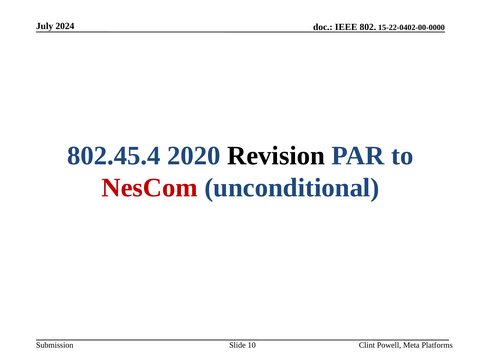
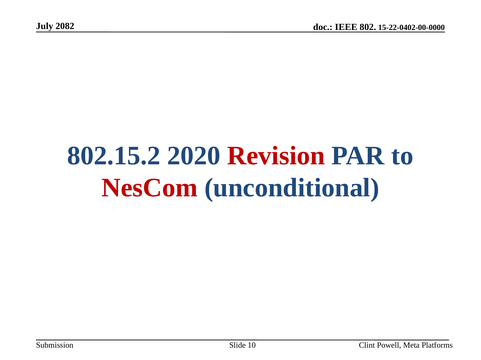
2024: 2024 -> 2082
802.45.4: 802.45.4 -> 802.15.2
Revision colour: black -> red
